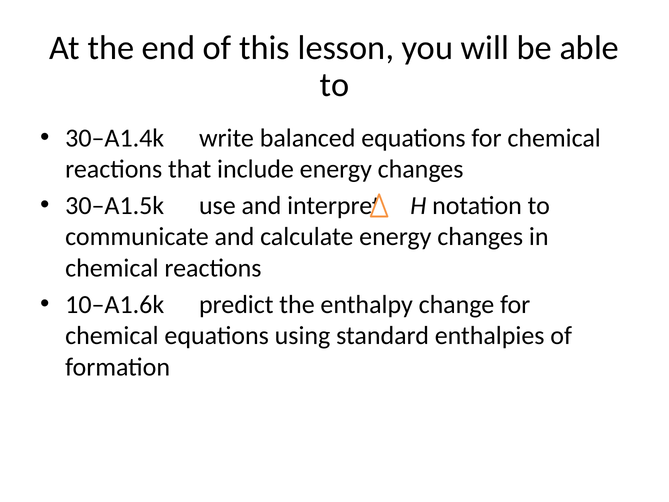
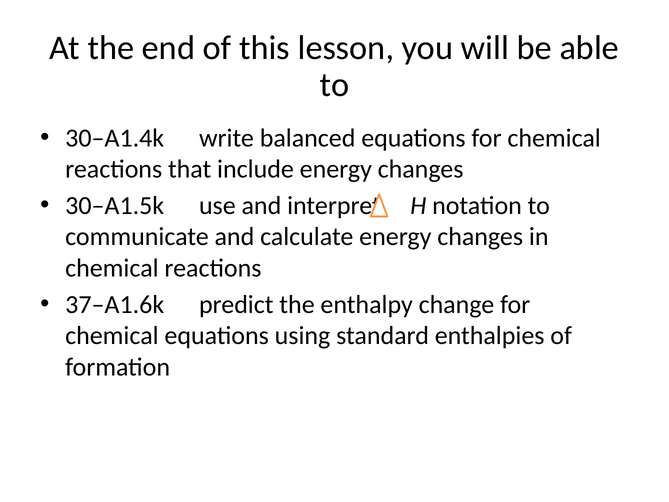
10–A1.6k: 10–A1.6k -> 37–A1.6k
